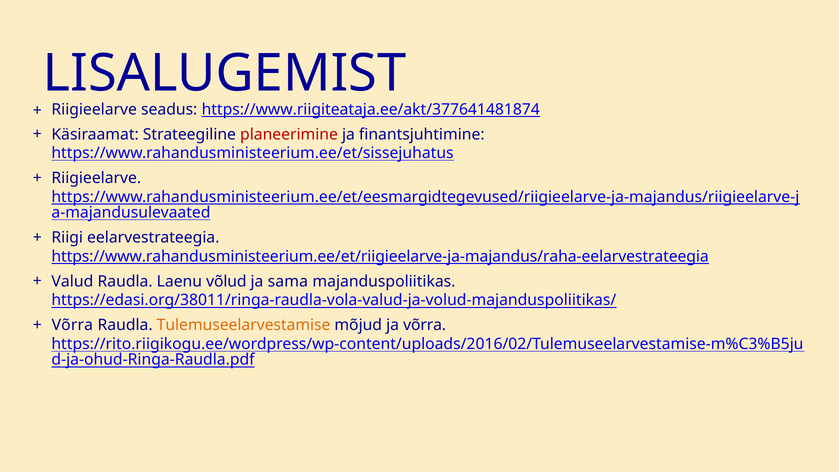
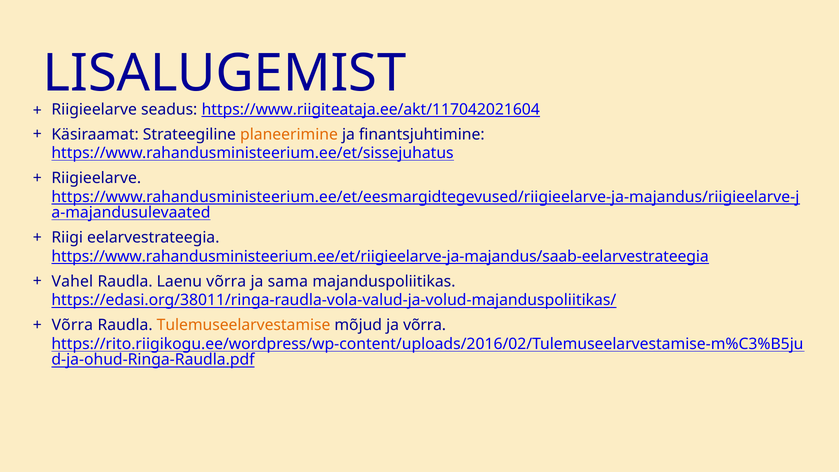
https://www.riigiteataja.ee/akt/377641481874: https://www.riigiteataja.ee/akt/377641481874 -> https://www.riigiteataja.ee/akt/117042021604
planeerimine colour: red -> orange
https://www.rahandusministeerium.ee/et/riigieelarve-ja-majandus/raha-eelarvestrateegia: https://www.rahandusministeerium.ee/et/riigieelarve-ja-majandus/raha-eelarvestrateegia -> https://www.rahandusministeerium.ee/et/riigieelarve-ja-majandus/saab-eelarvestrateegia
Valud: Valud -> Vahel
Laenu võlud: võlud -> võrra
